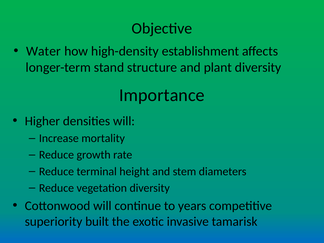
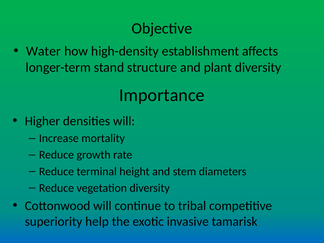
years: years -> tribal
built: built -> help
